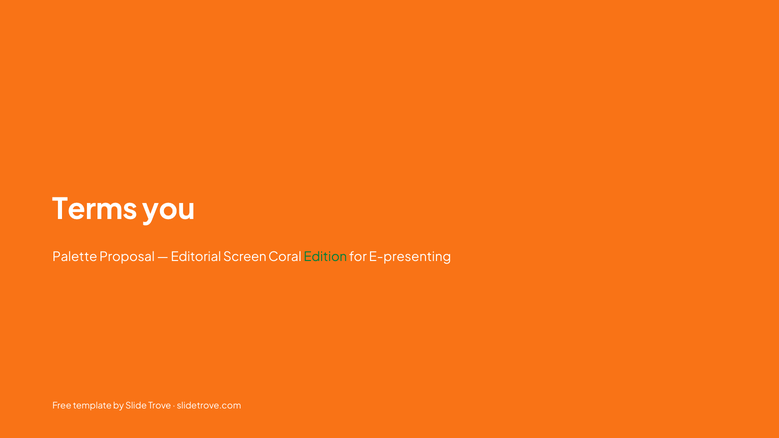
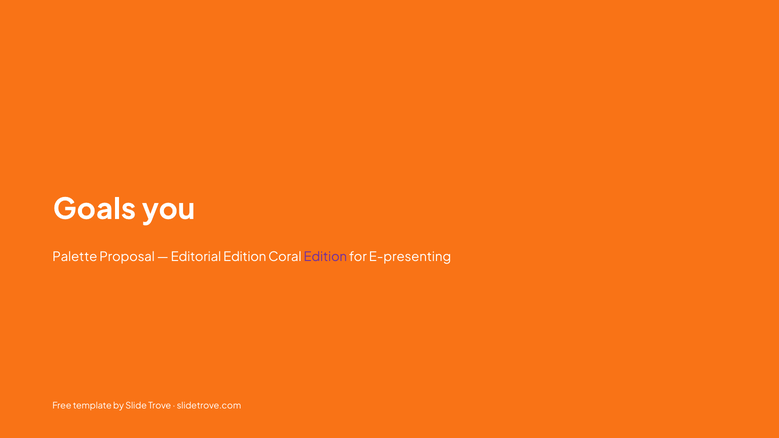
Terms: Terms -> Goals
Editorial Screen: Screen -> Edition
Edition at (325, 257) colour: green -> purple
